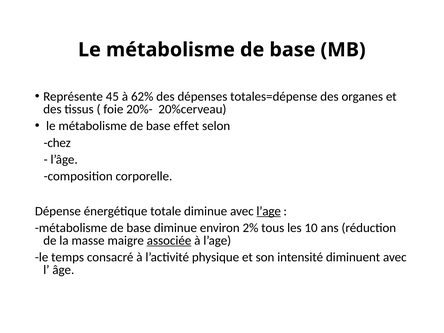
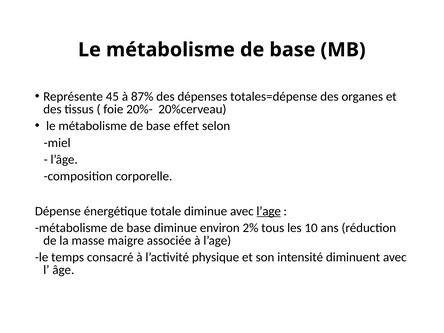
62%: 62% -> 87%
chez: chez -> miel
associée underline: present -> none
